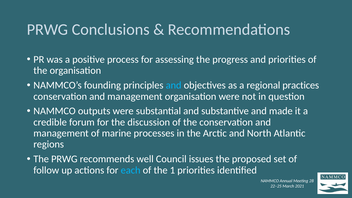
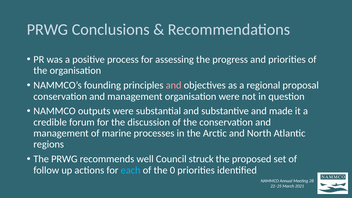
and at (174, 85) colour: light blue -> pink
practices: practices -> proposal
issues: issues -> struck
1: 1 -> 0
